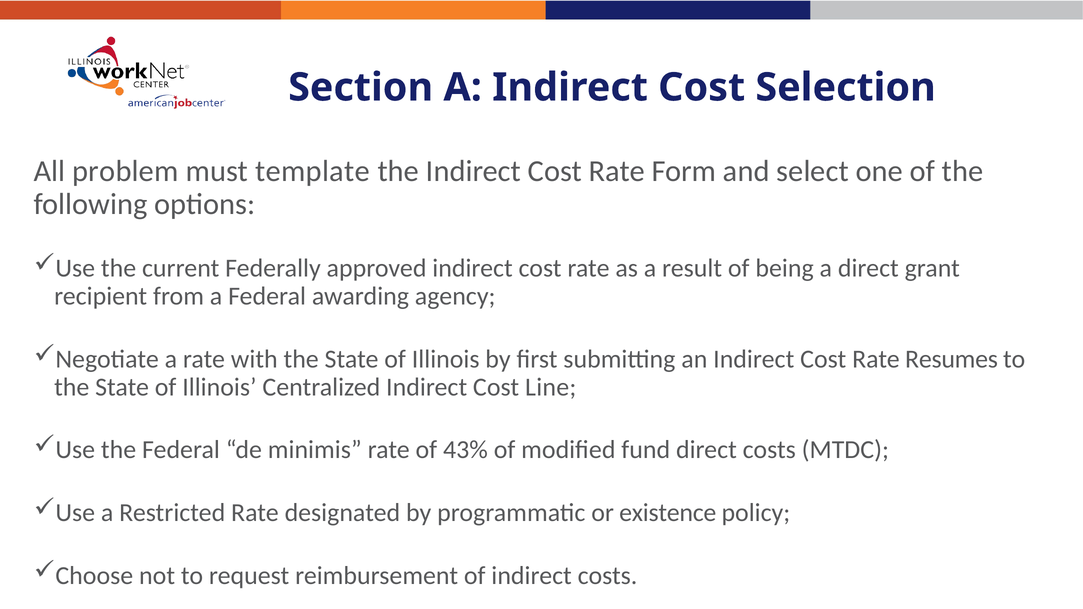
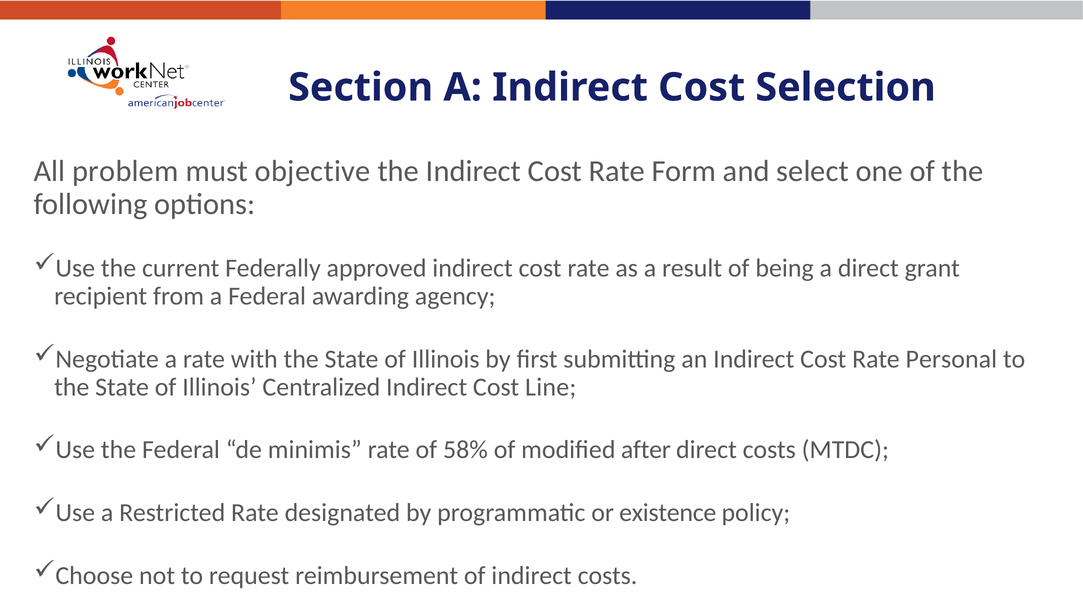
template: template -> objective
Resumes: Resumes -> Personal
43%: 43% -> 58%
fund: fund -> after
